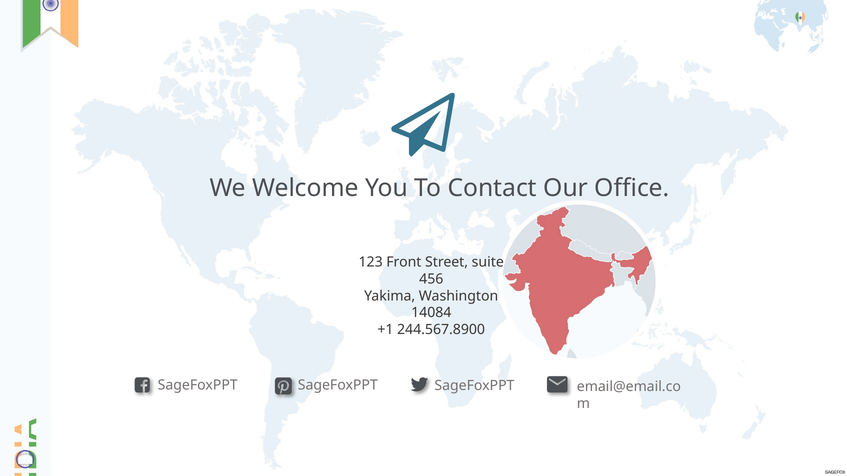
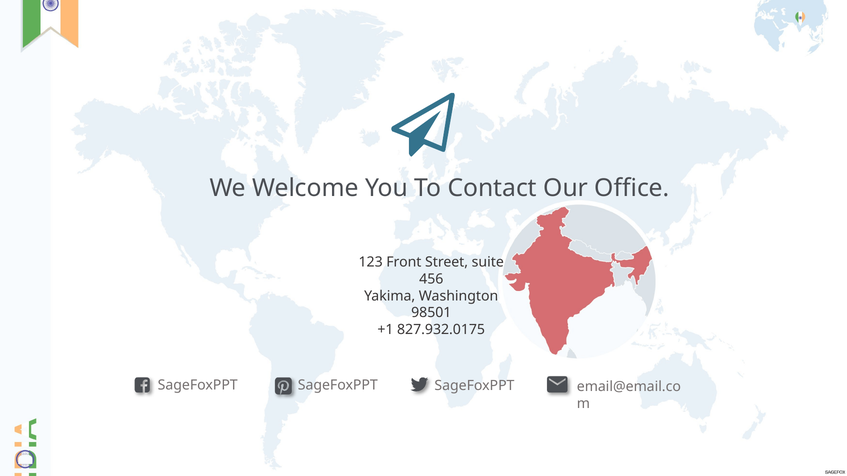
14084: 14084 -> 98501
244.567.8900: 244.567.8900 -> 827.932.0175
